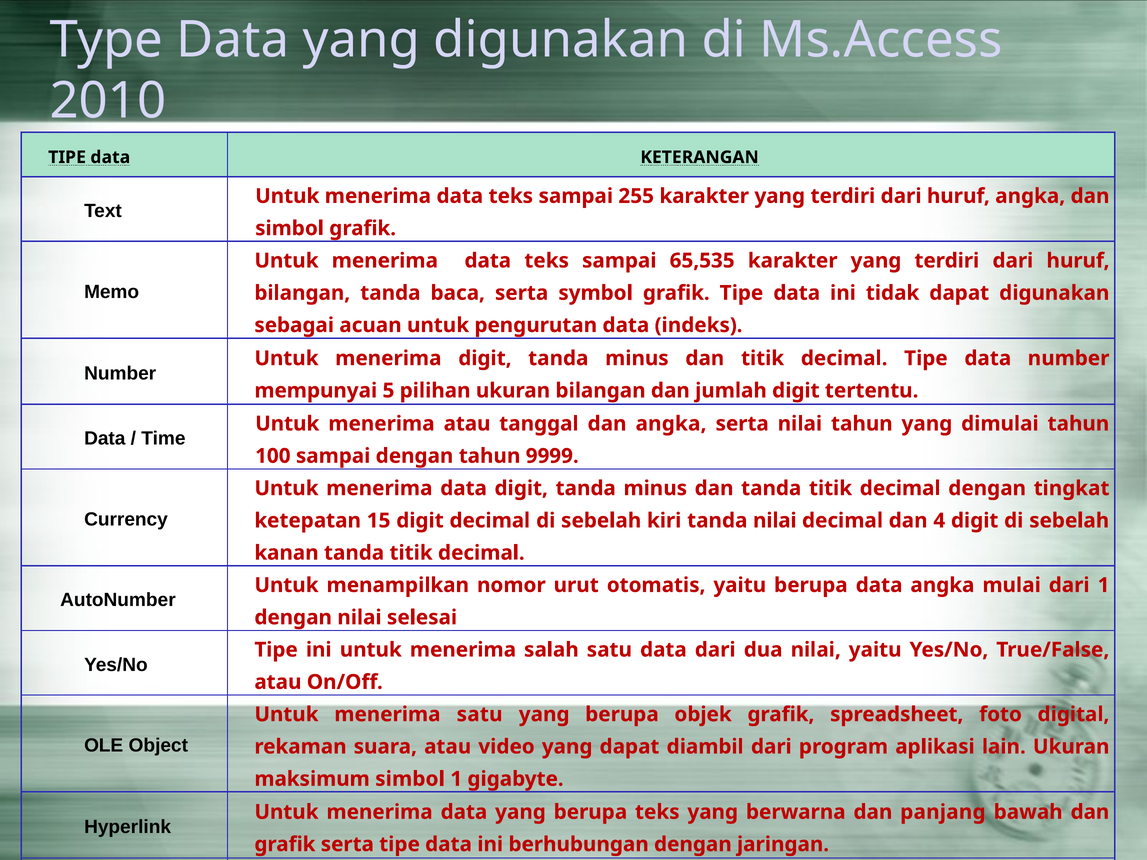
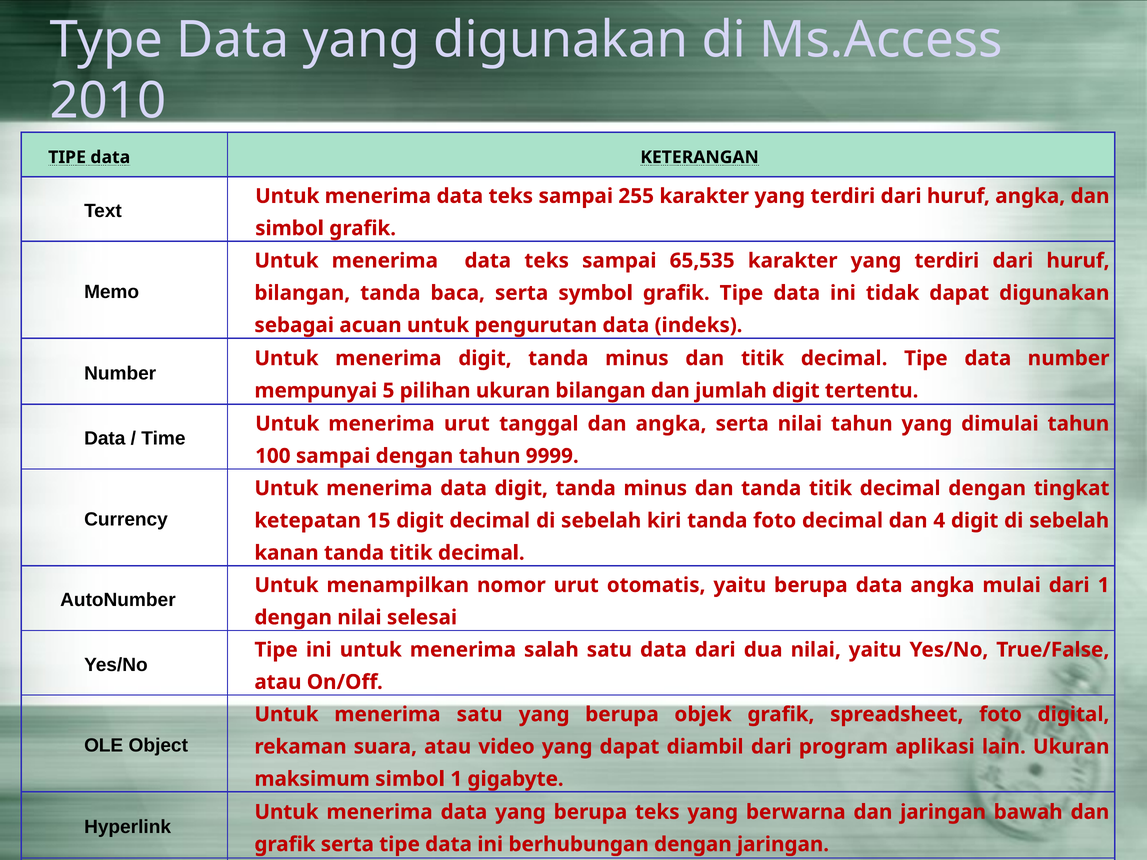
menerima atau: atau -> urut
tanda nilai: nilai -> foto
dan panjang: panjang -> jaringan
